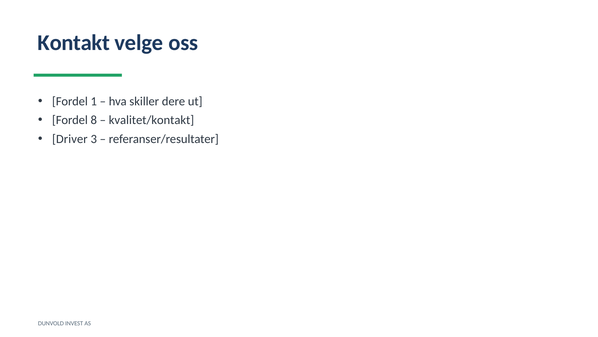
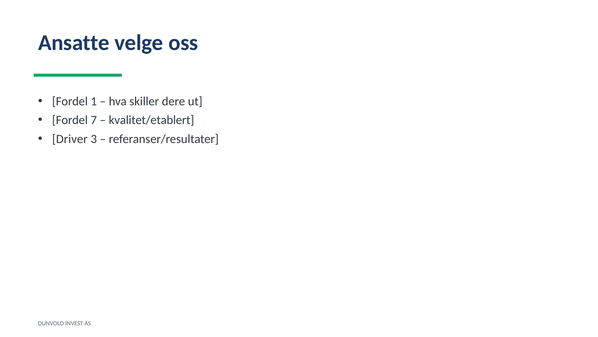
Kontakt: Kontakt -> Ansatte
8: 8 -> 7
kvalitet/kontakt: kvalitet/kontakt -> kvalitet/etablert
